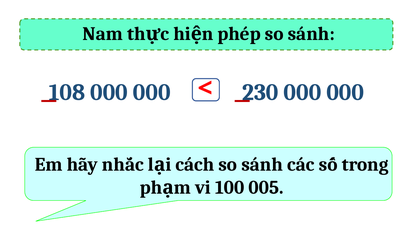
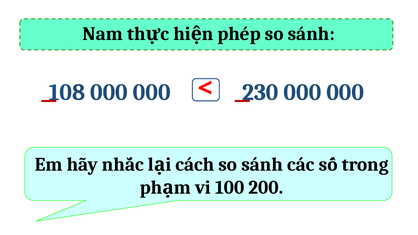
005: 005 -> 200
